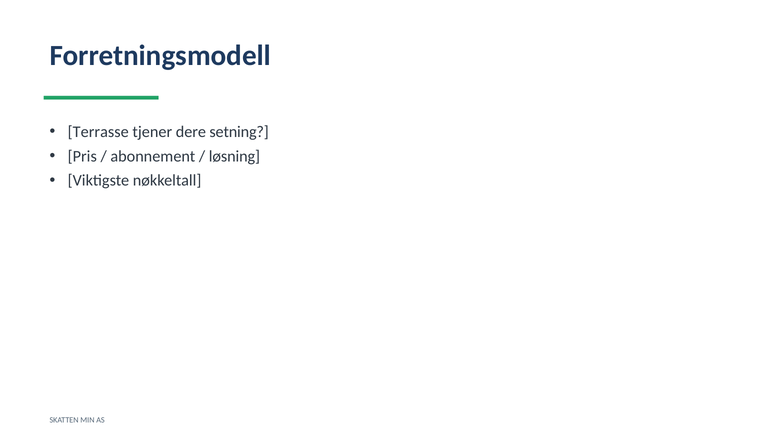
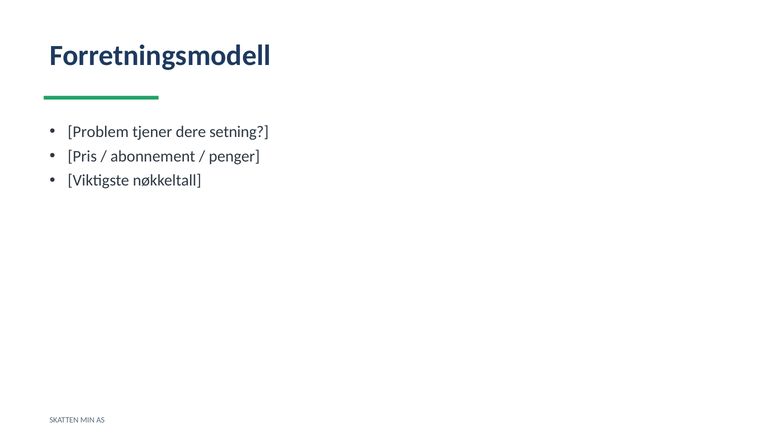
Terrasse: Terrasse -> Problem
løsning: løsning -> penger
